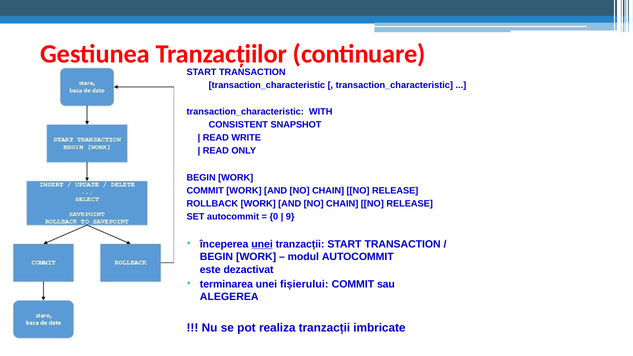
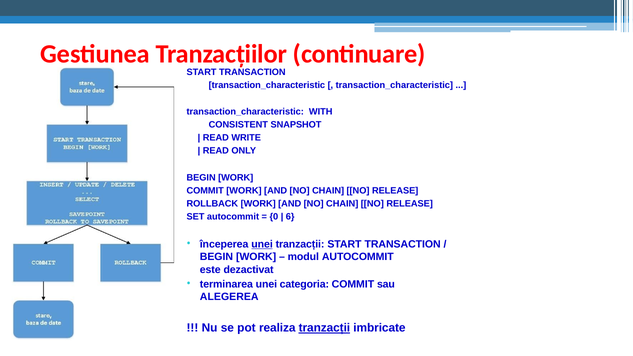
9: 9 -> 6
fișierului: fișierului -> categoria
tranzacții at (324, 328) underline: none -> present
